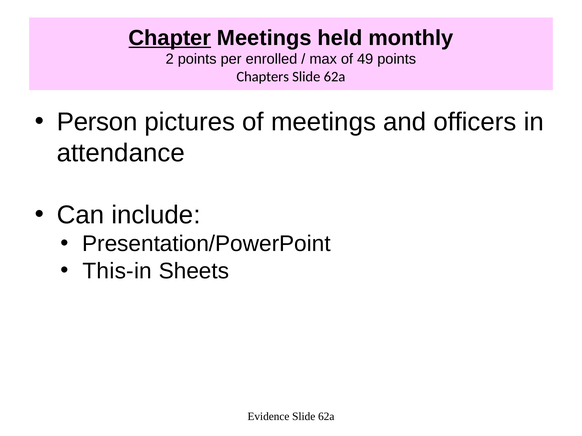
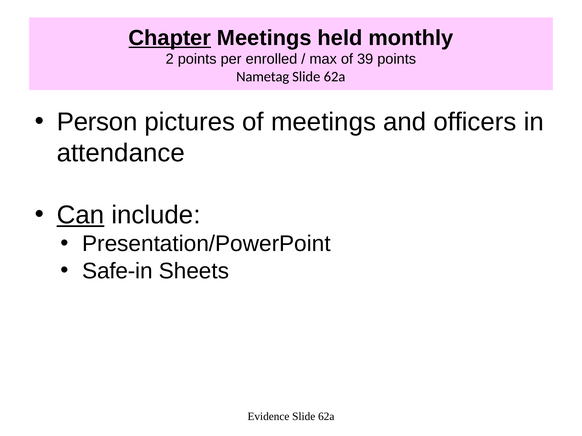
49: 49 -> 39
Chapters: Chapters -> Nametag
Can underline: none -> present
This-in: This-in -> Safe-in
